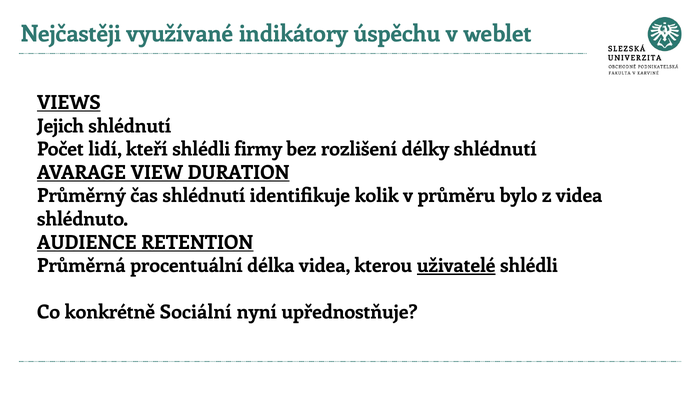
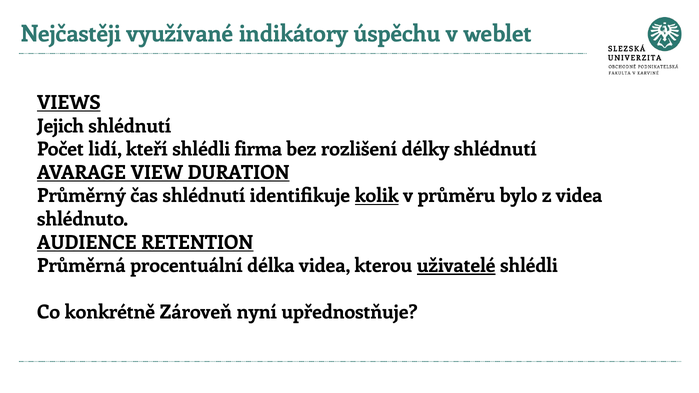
firmy: firmy -> firma
kolik underline: none -> present
Sociální: Sociální -> Zároveň
